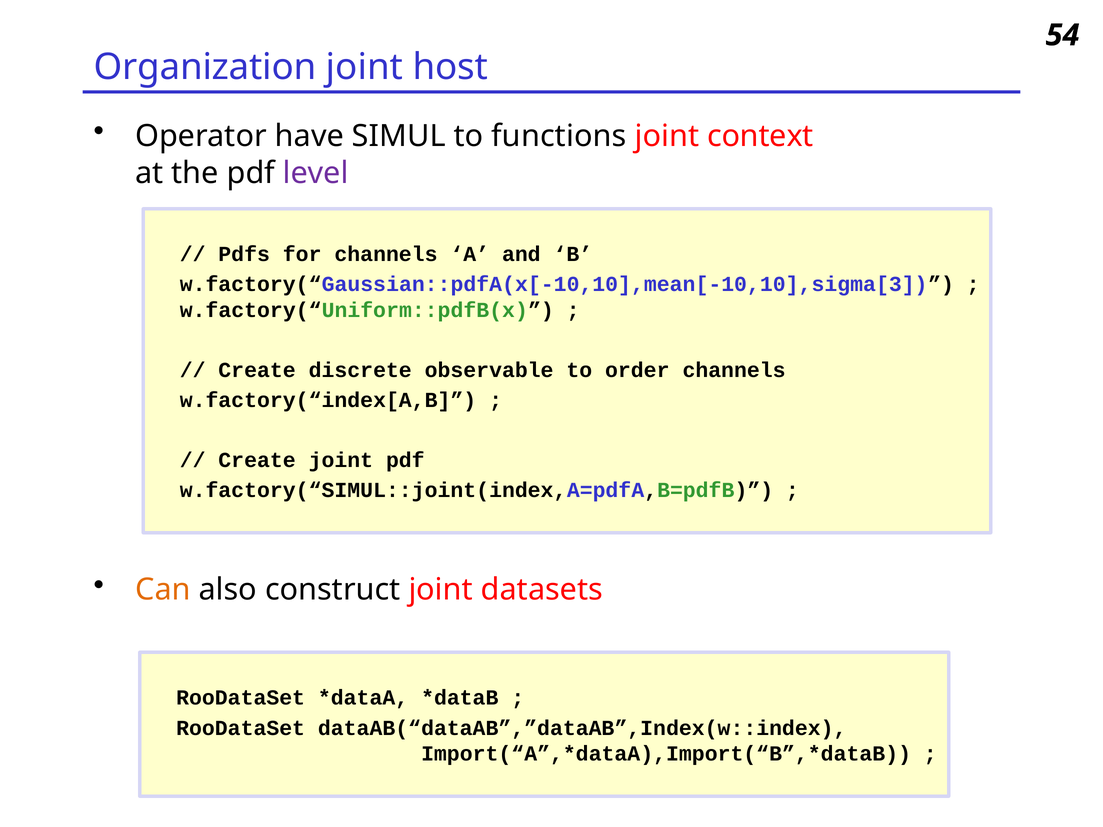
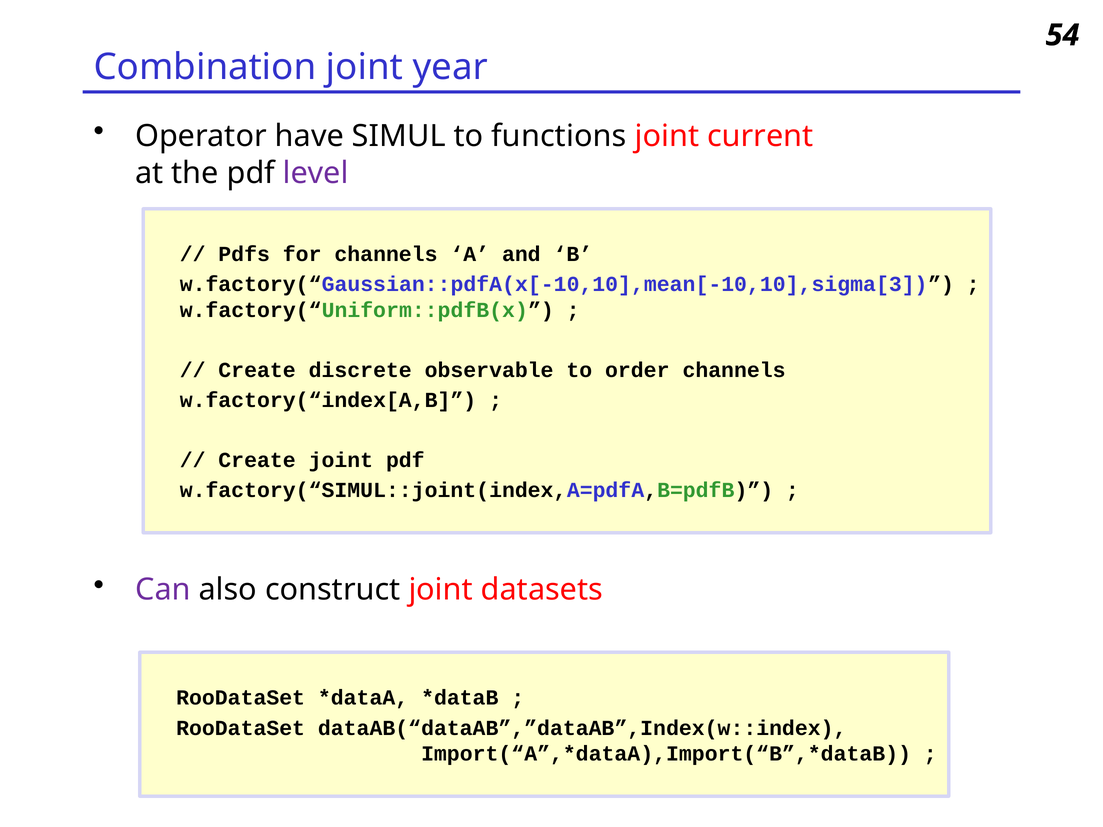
Organization: Organization -> Combination
host: host -> year
context: context -> current
Can colour: orange -> purple
